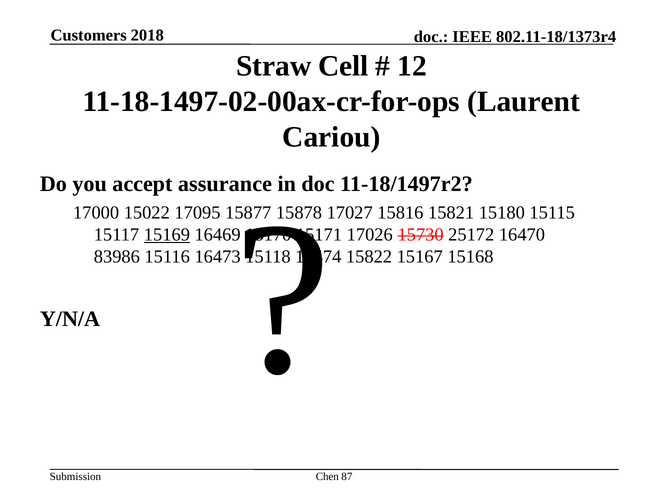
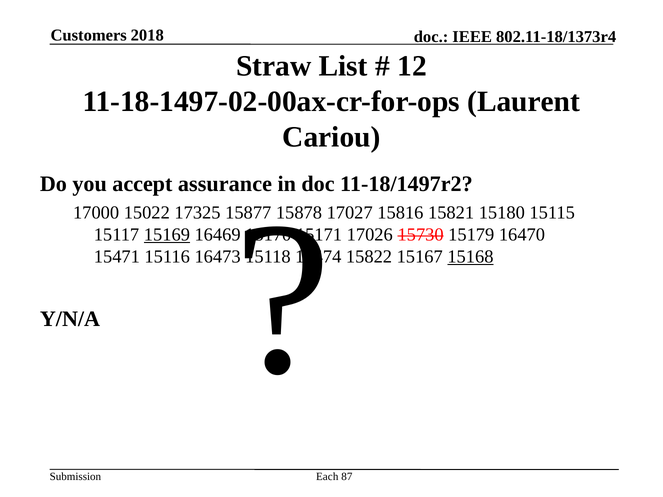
Cell: Cell -> List
17095: 17095 -> 17325
25172: 25172 -> 15179
83986: 83986 -> 15471
15168 underline: none -> present
Chen: Chen -> Each
